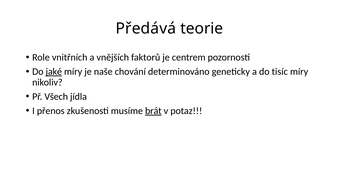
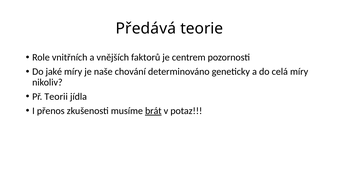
jaké underline: present -> none
tisíc: tisíc -> celá
Všech: Všech -> Teorii
